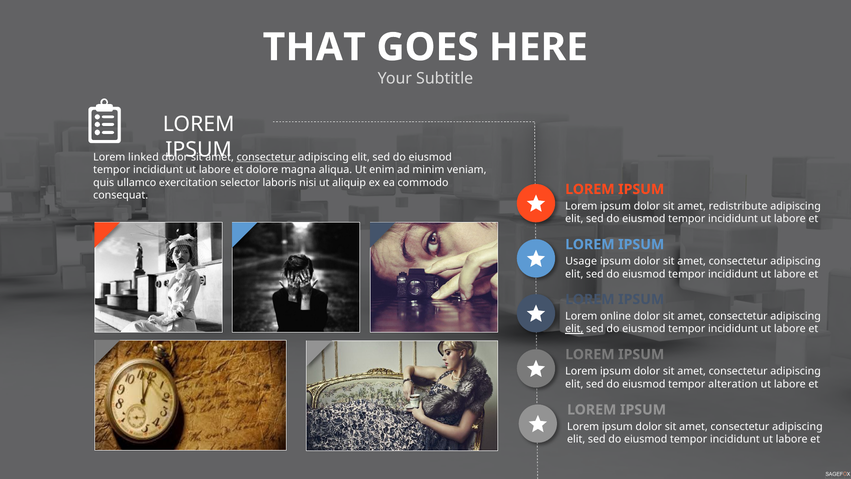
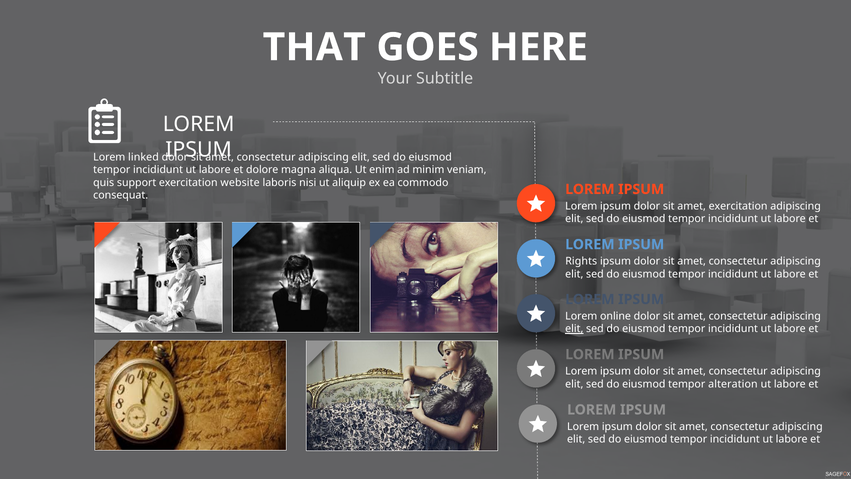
consectetur at (266, 157) underline: present -> none
ullamco: ullamco -> support
selector: selector -> website
amet redistribute: redistribute -> exercitation
Usage: Usage -> Rights
